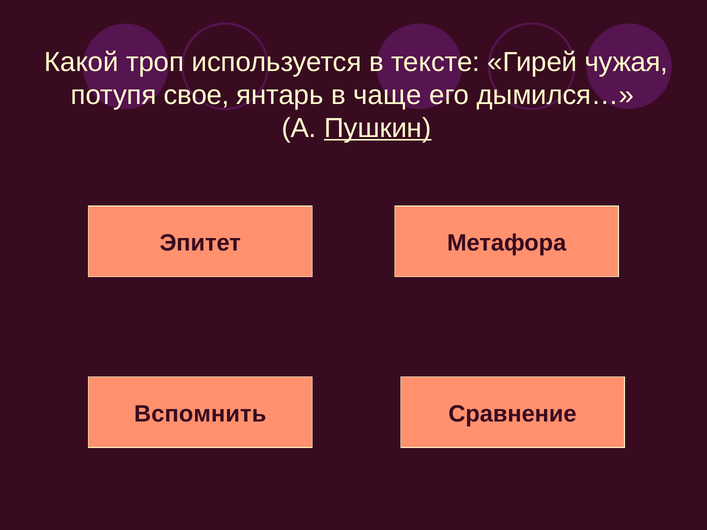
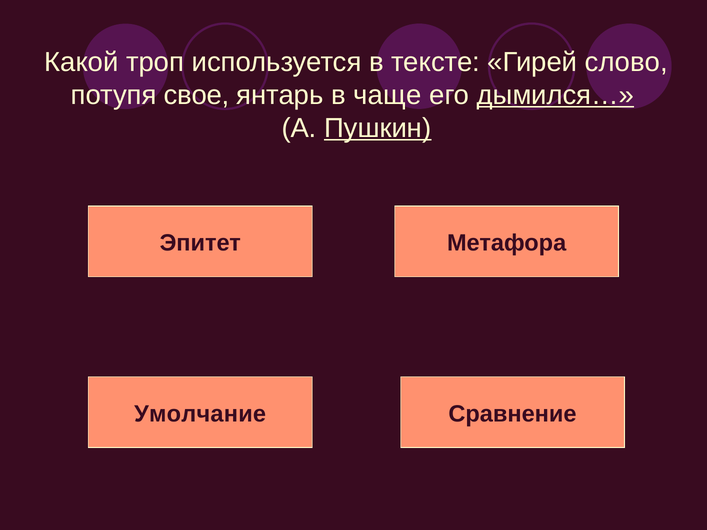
чужая: чужая -> слово
дымился… underline: none -> present
Вспомнить: Вспомнить -> Умолчание
